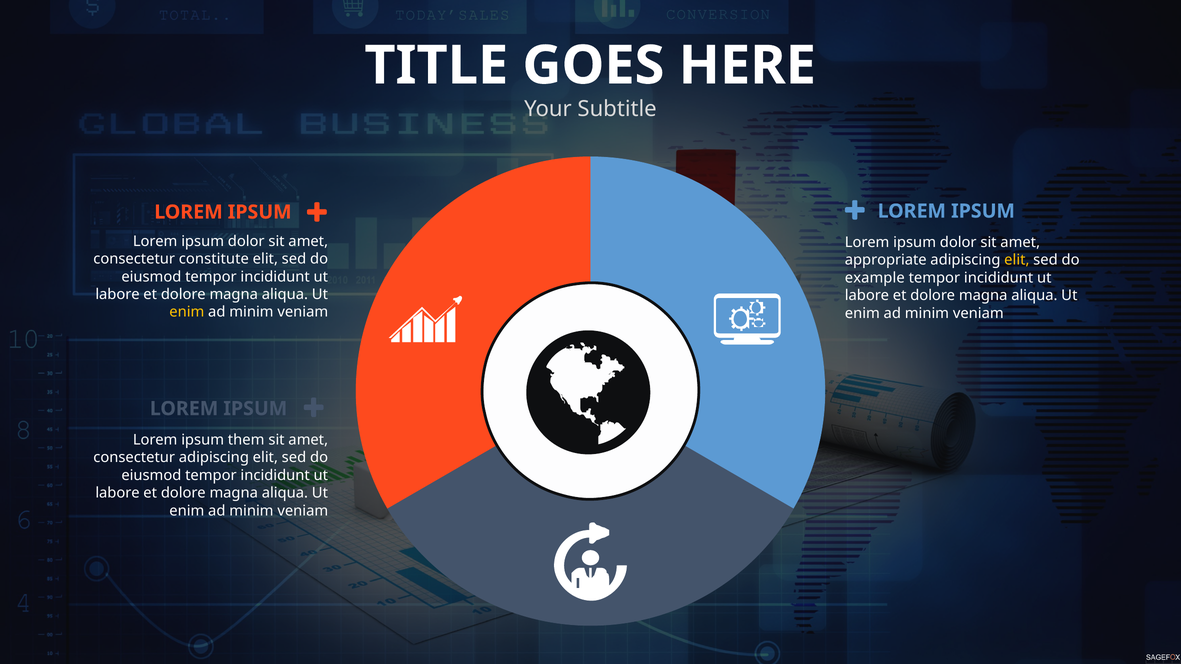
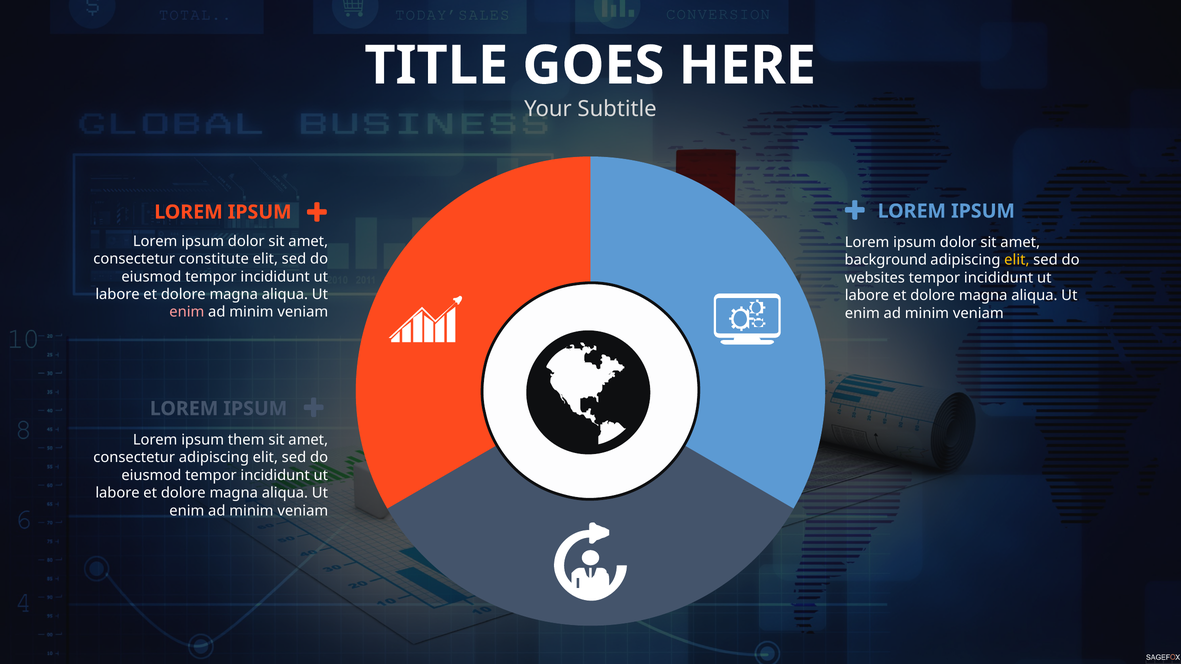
appropriate: appropriate -> background
example: example -> websites
enim at (187, 312) colour: yellow -> pink
